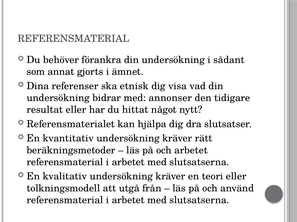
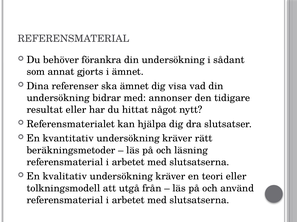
ska etnisk: etnisk -> ämnet
och arbetet: arbetet -> läsning
